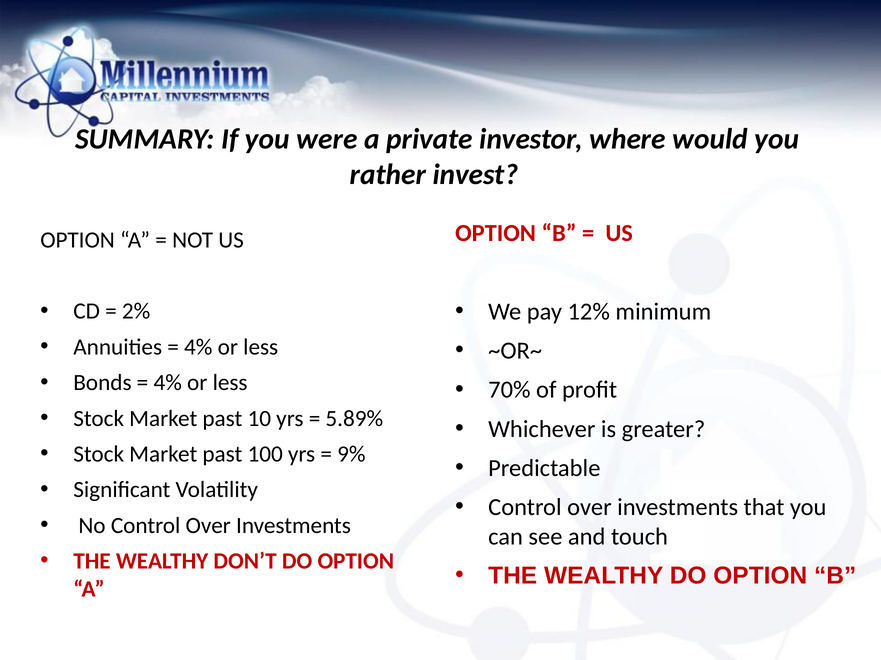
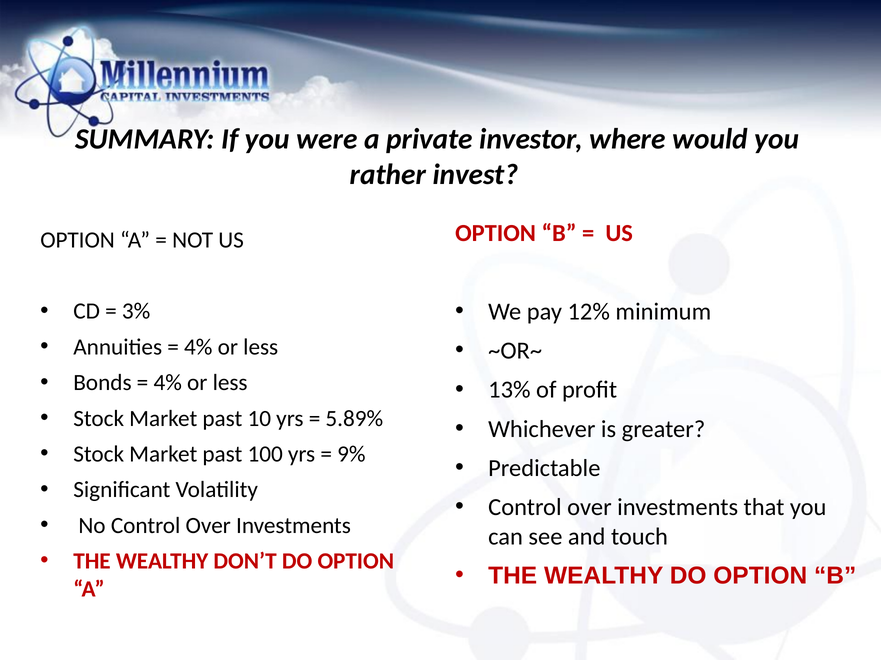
2%: 2% -> 3%
70%: 70% -> 13%
